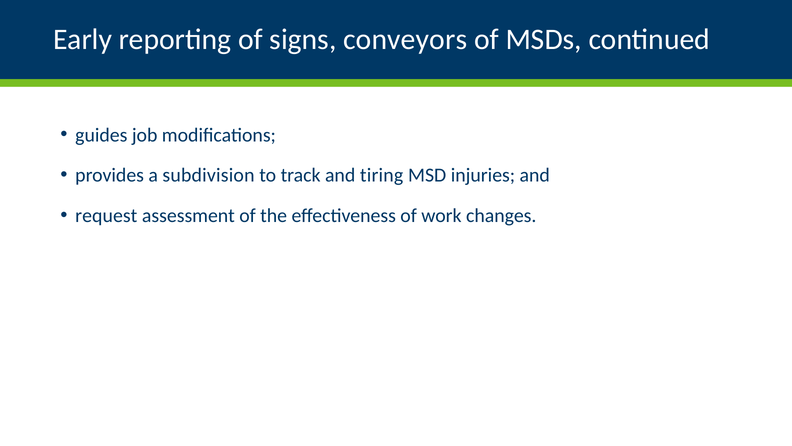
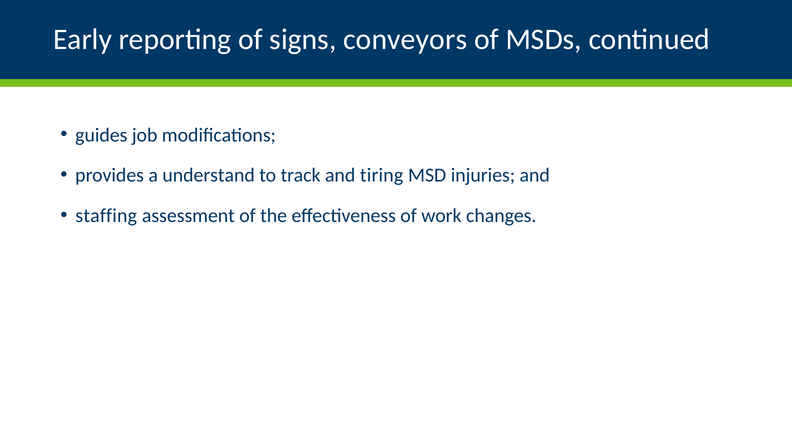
subdivision: subdivision -> understand
request: request -> staffing
